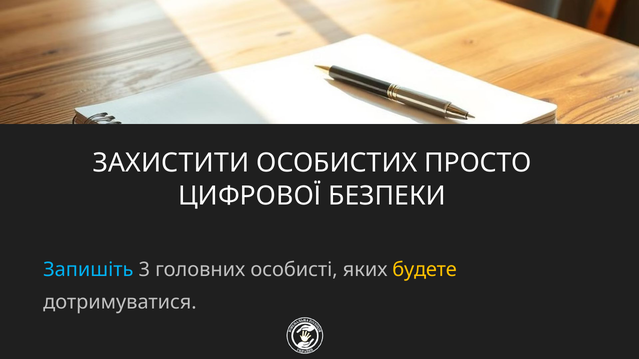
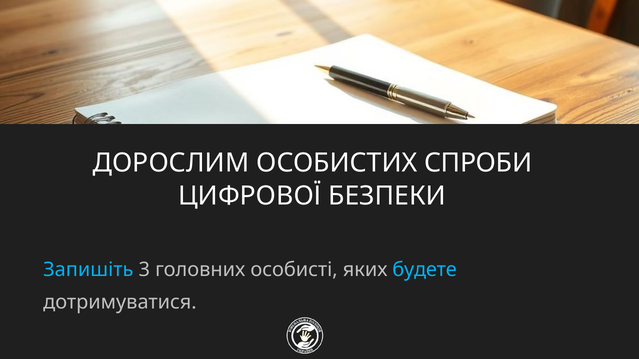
ЗАХИСТИТИ: ЗАХИСТИТИ -> ДОРОСЛИМ
ПРОСТО: ПРОСТО -> СПРОБИ
будете colour: yellow -> light blue
